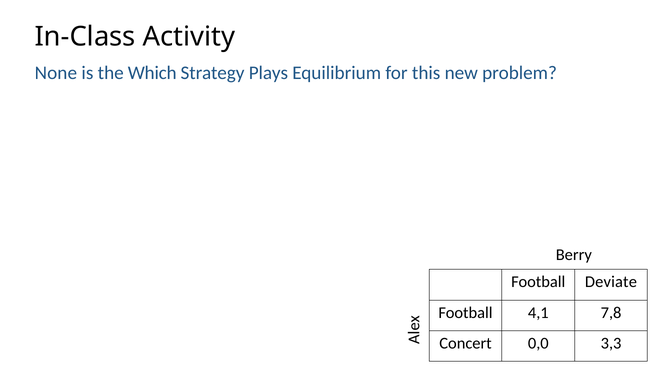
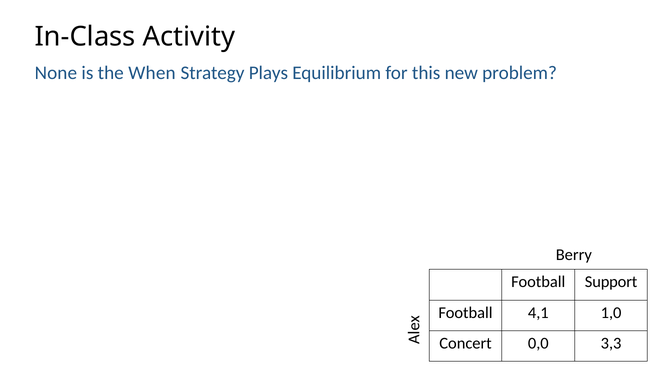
Which: Which -> When
Deviate: Deviate -> Support
7,8: 7,8 -> 1,0
